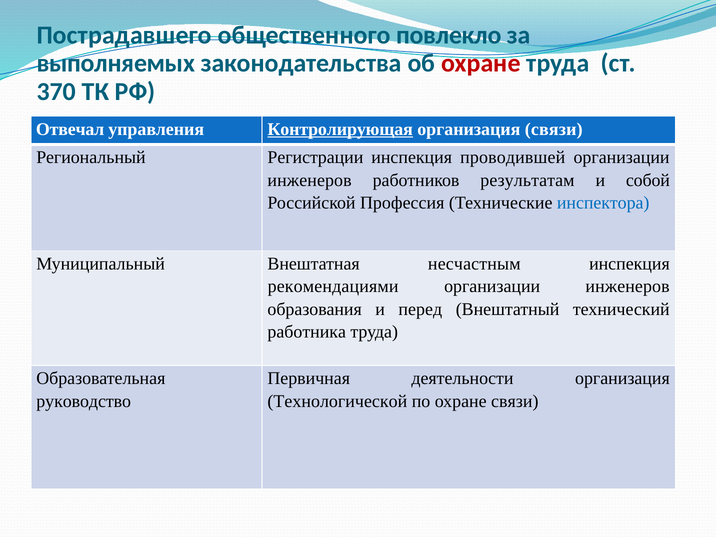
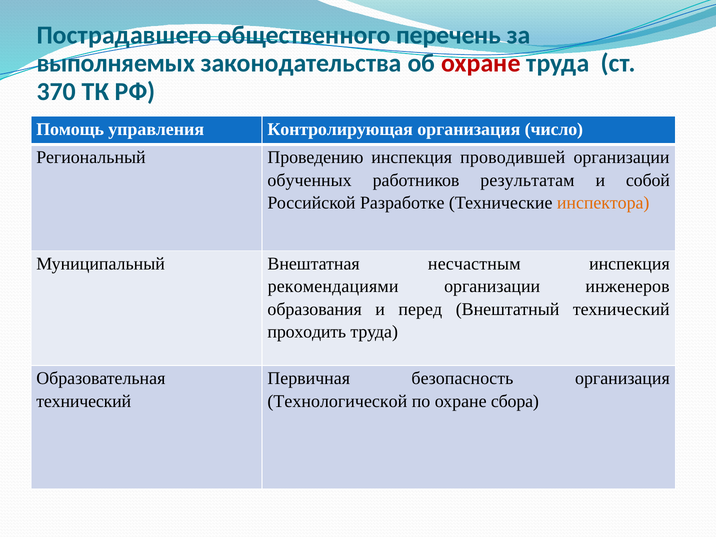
повлекло: повлекло -> перечень
Отвечал: Отвечал -> Помощь
Контролирующая underline: present -> none
организация связи: связи -> число
Регистрации: Регистрации -> Проведению
инженеров at (310, 180): инженеров -> обученных
Профессия: Профессия -> Разработке
инспектора colour: blue -> orange
работника: работника -> проходить
деятельности: деятельности -> безопасность
руководство at (84, 401): руководство -> технический
охране связи: связи -> сбора
